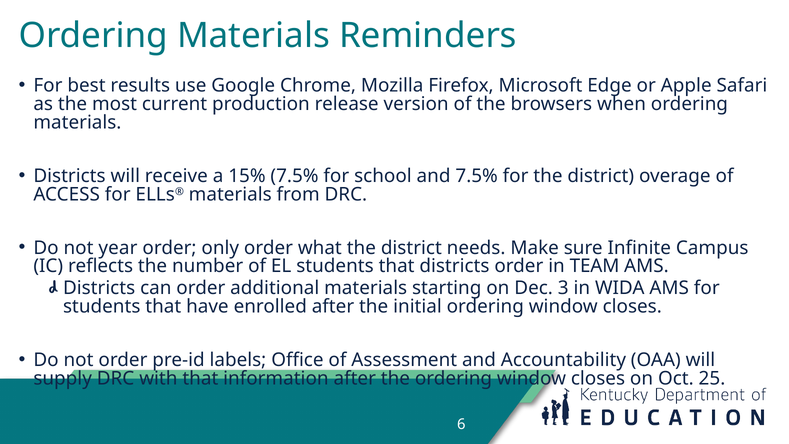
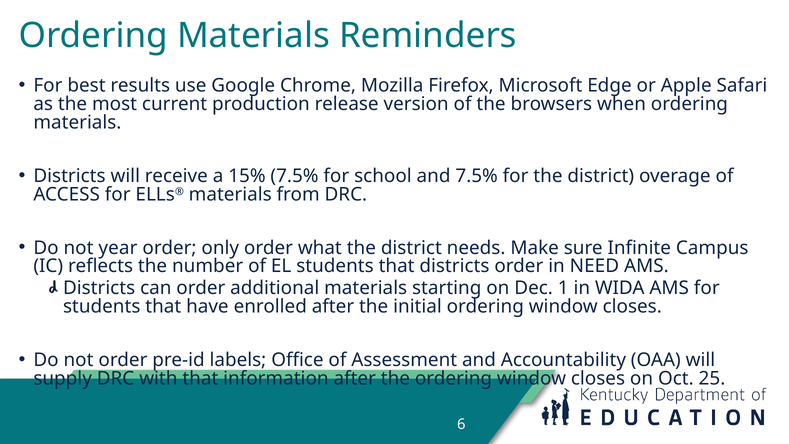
TEAM: TEAM -> NEED
3: 3 -> 1
